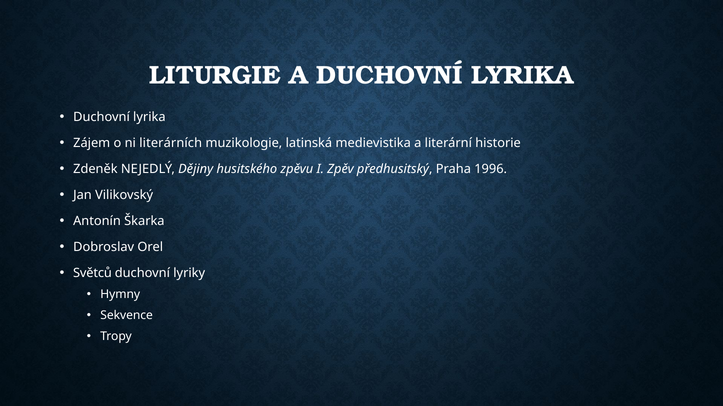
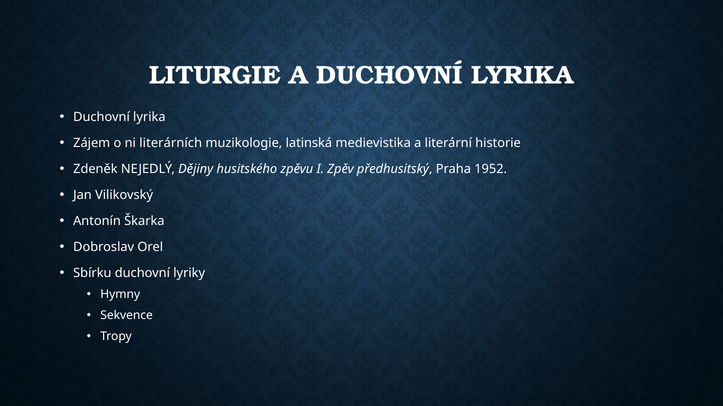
1996: 1996 -> 1952
Světců: Světců -> Sbírku
